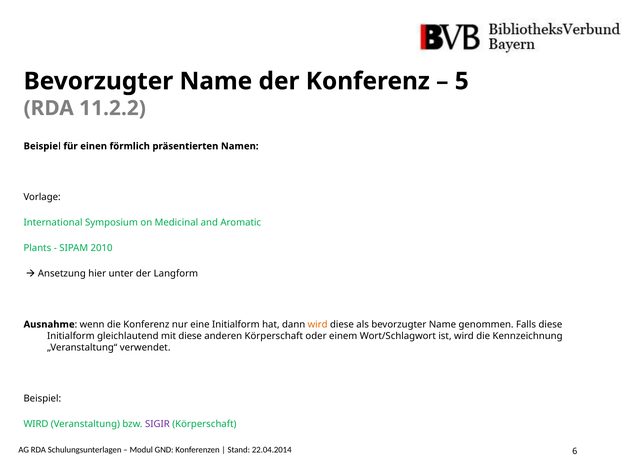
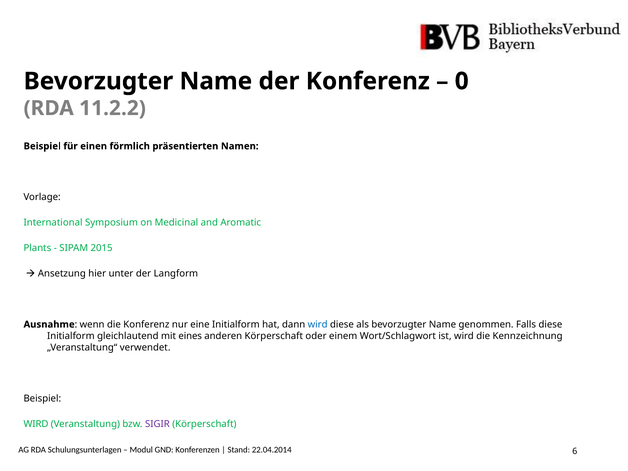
5: 5 -> 0
2010: 2010 -> 2015
wird at (318, 324) colour: orange -> blue
mit diese: diese -> eines
